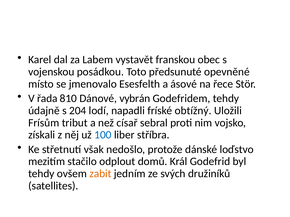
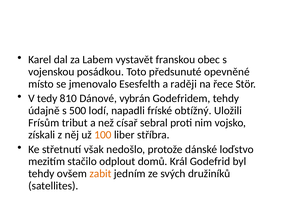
ásové: ásové -> raději
řada: řada -> tedy
204: 204 -> 500
100 colour: blue -> orange
